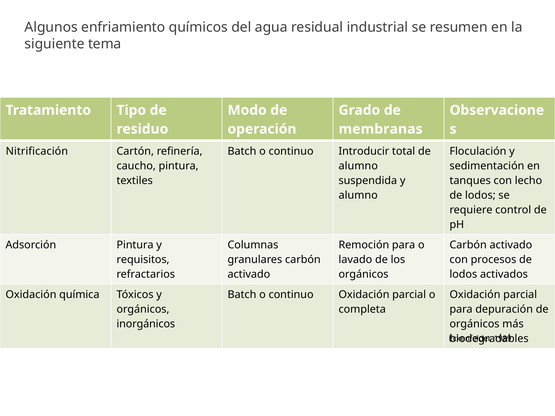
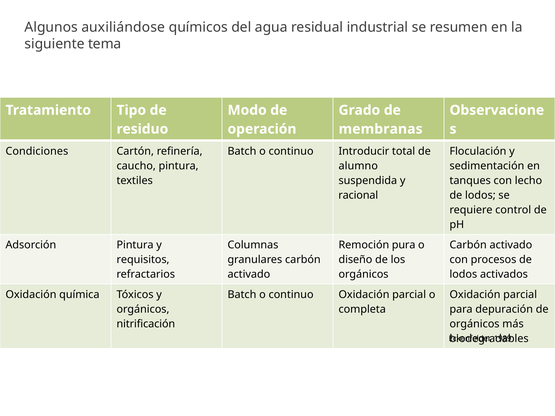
enfriamiento: enfriamiento -> auxiliándose
Nitrificación: Nitrificación -> Condiciones
alumno at (358, 195): alumno -> racional
Remoción para: para -> pura
lavado: lavado -> diseño
inorgánicos: inorgánicos -> nitrificación
